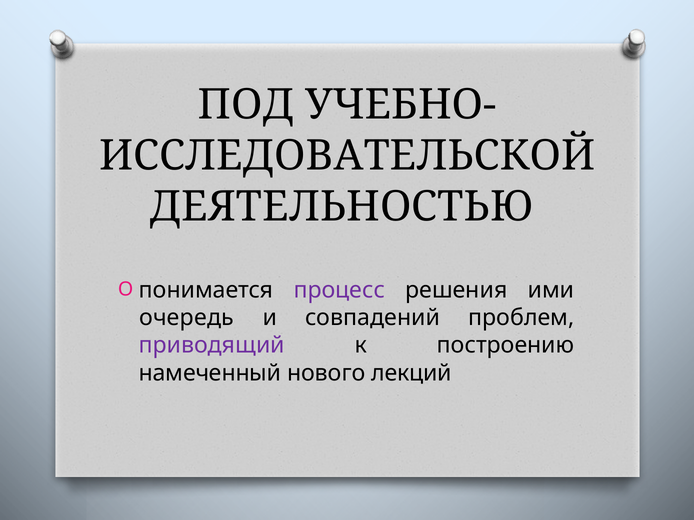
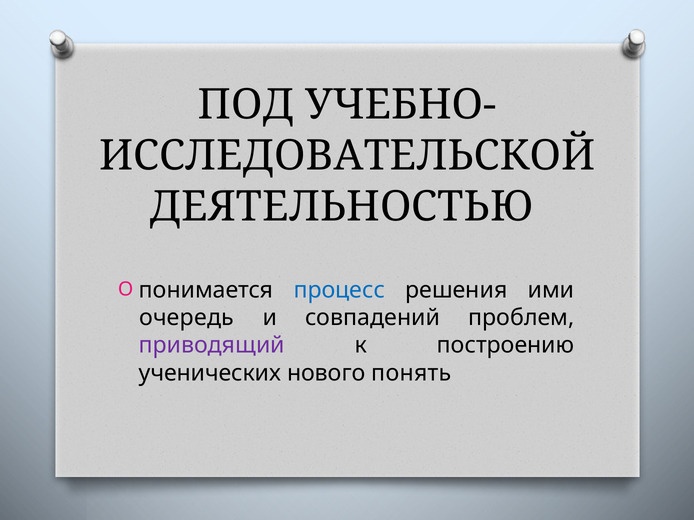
процесс colour: purple -> blue
намеченный: намеченный -> ученических
лекций: лекций -> понять
